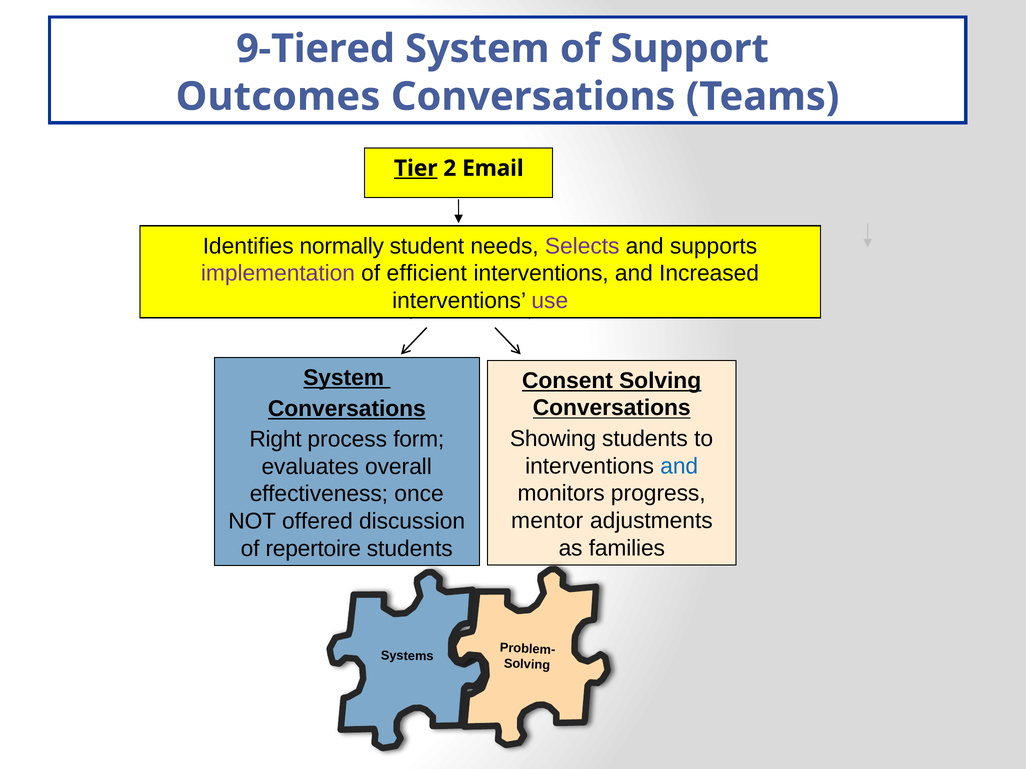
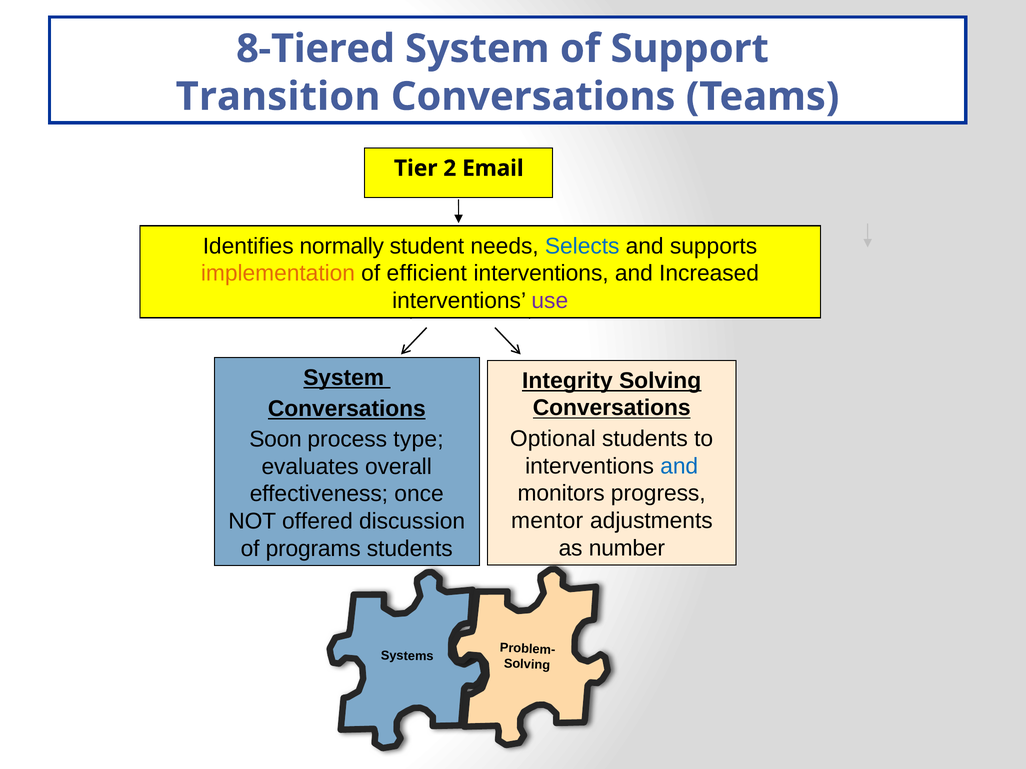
9-Tiered: 9-Tiered -> 8-Tiered
Outcomes: Outcomes -> Transition
Tier underline: present -> none
Selects colour: purple -> blue
implementation colour: purple -> orange
Consent: Consent -> Integrity
Showing: Showing -> Optional
Right: Right -> Soon
form: form -> type
families: families -> number
repertoire: repertoire -> programs
